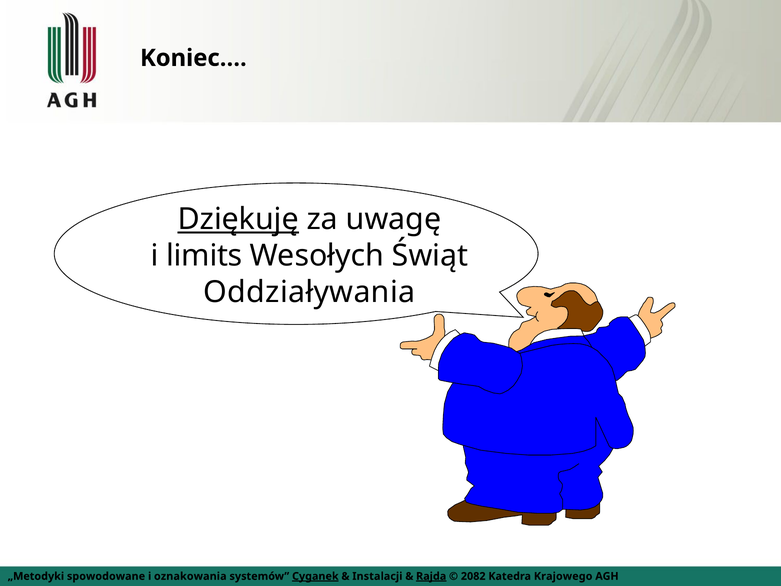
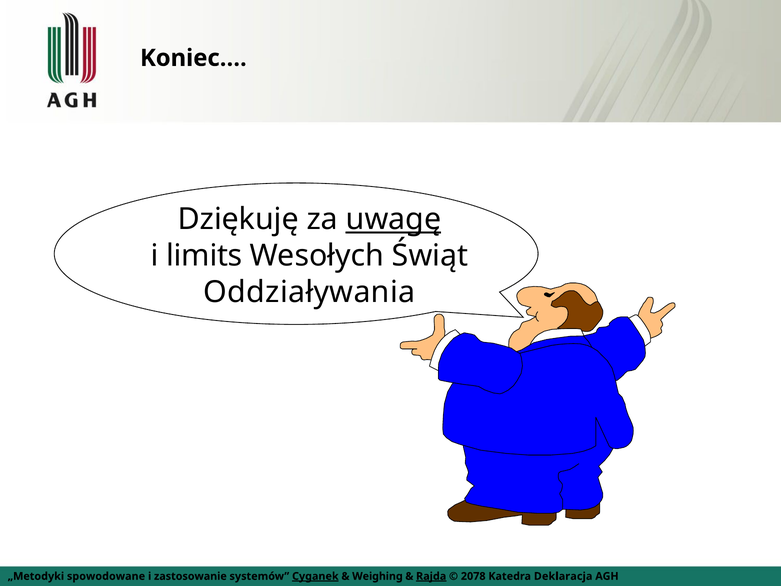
Dziękuję underline: present -> none
uwagę underline: none -> present
oznakowania: oznakowania -> zastosowanie
Instalacji: Instalacji -> Weighing
2082: 2082 -> 2078
Krajowego: Krajowego -> Deklaracja
